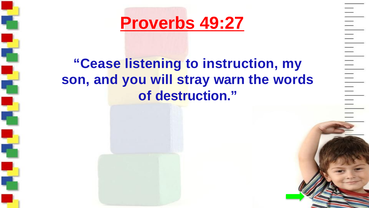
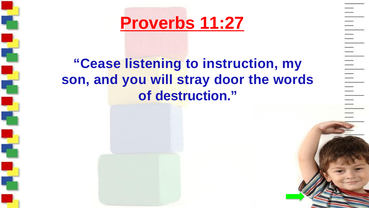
49:27: 49:27 -> 11:27
warn: warn -> door
